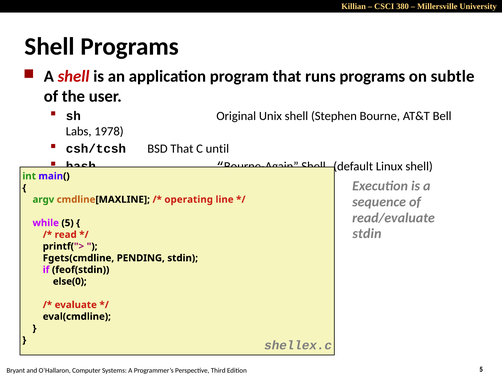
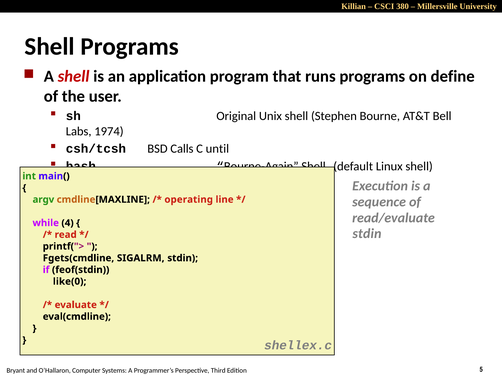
subtle: subtle -> define
1978: 1978 -> 1974
BSD That: That -> Calls
while 5: 5 -> 4
PENDING: PENDING -> SIGALRM
else(0: else(0 -> like(0
